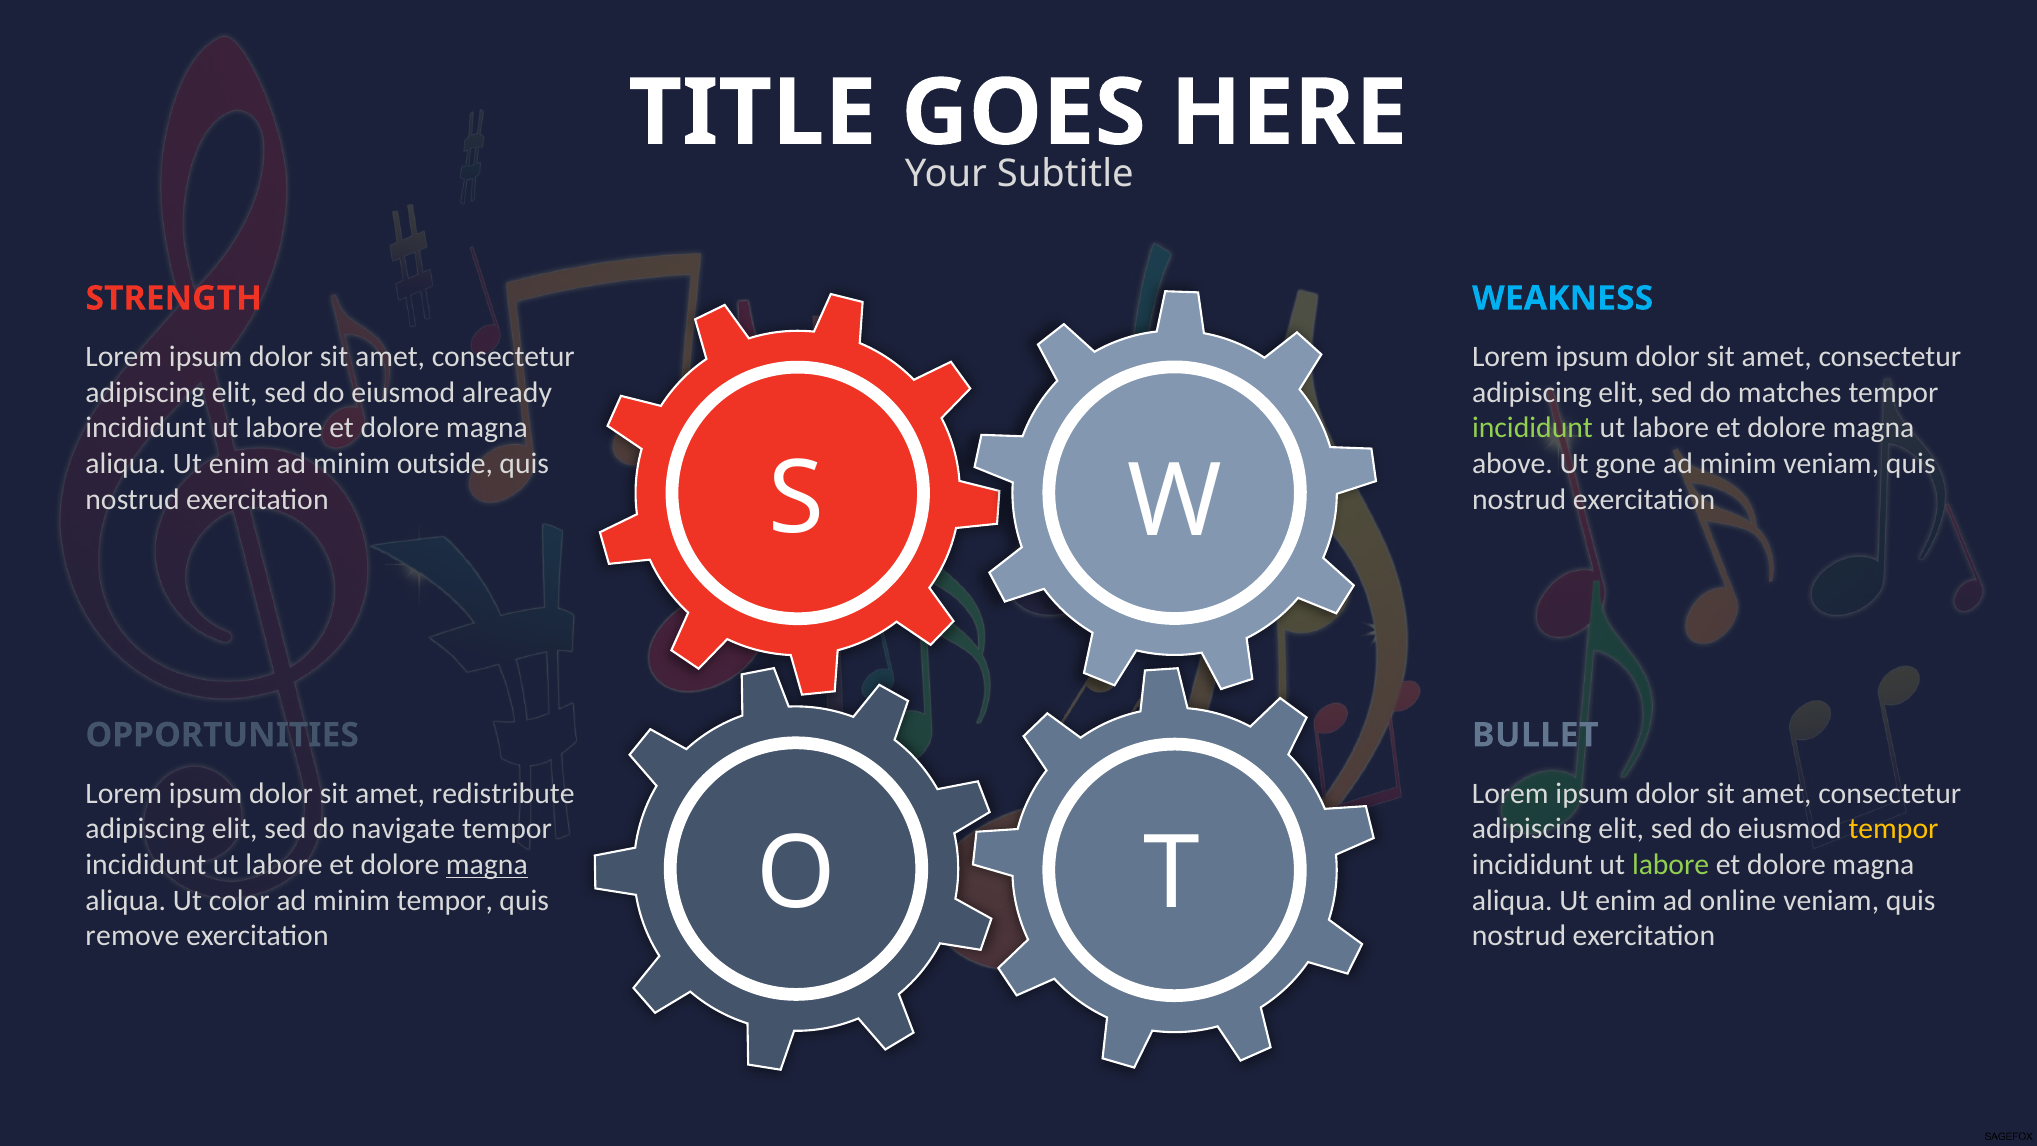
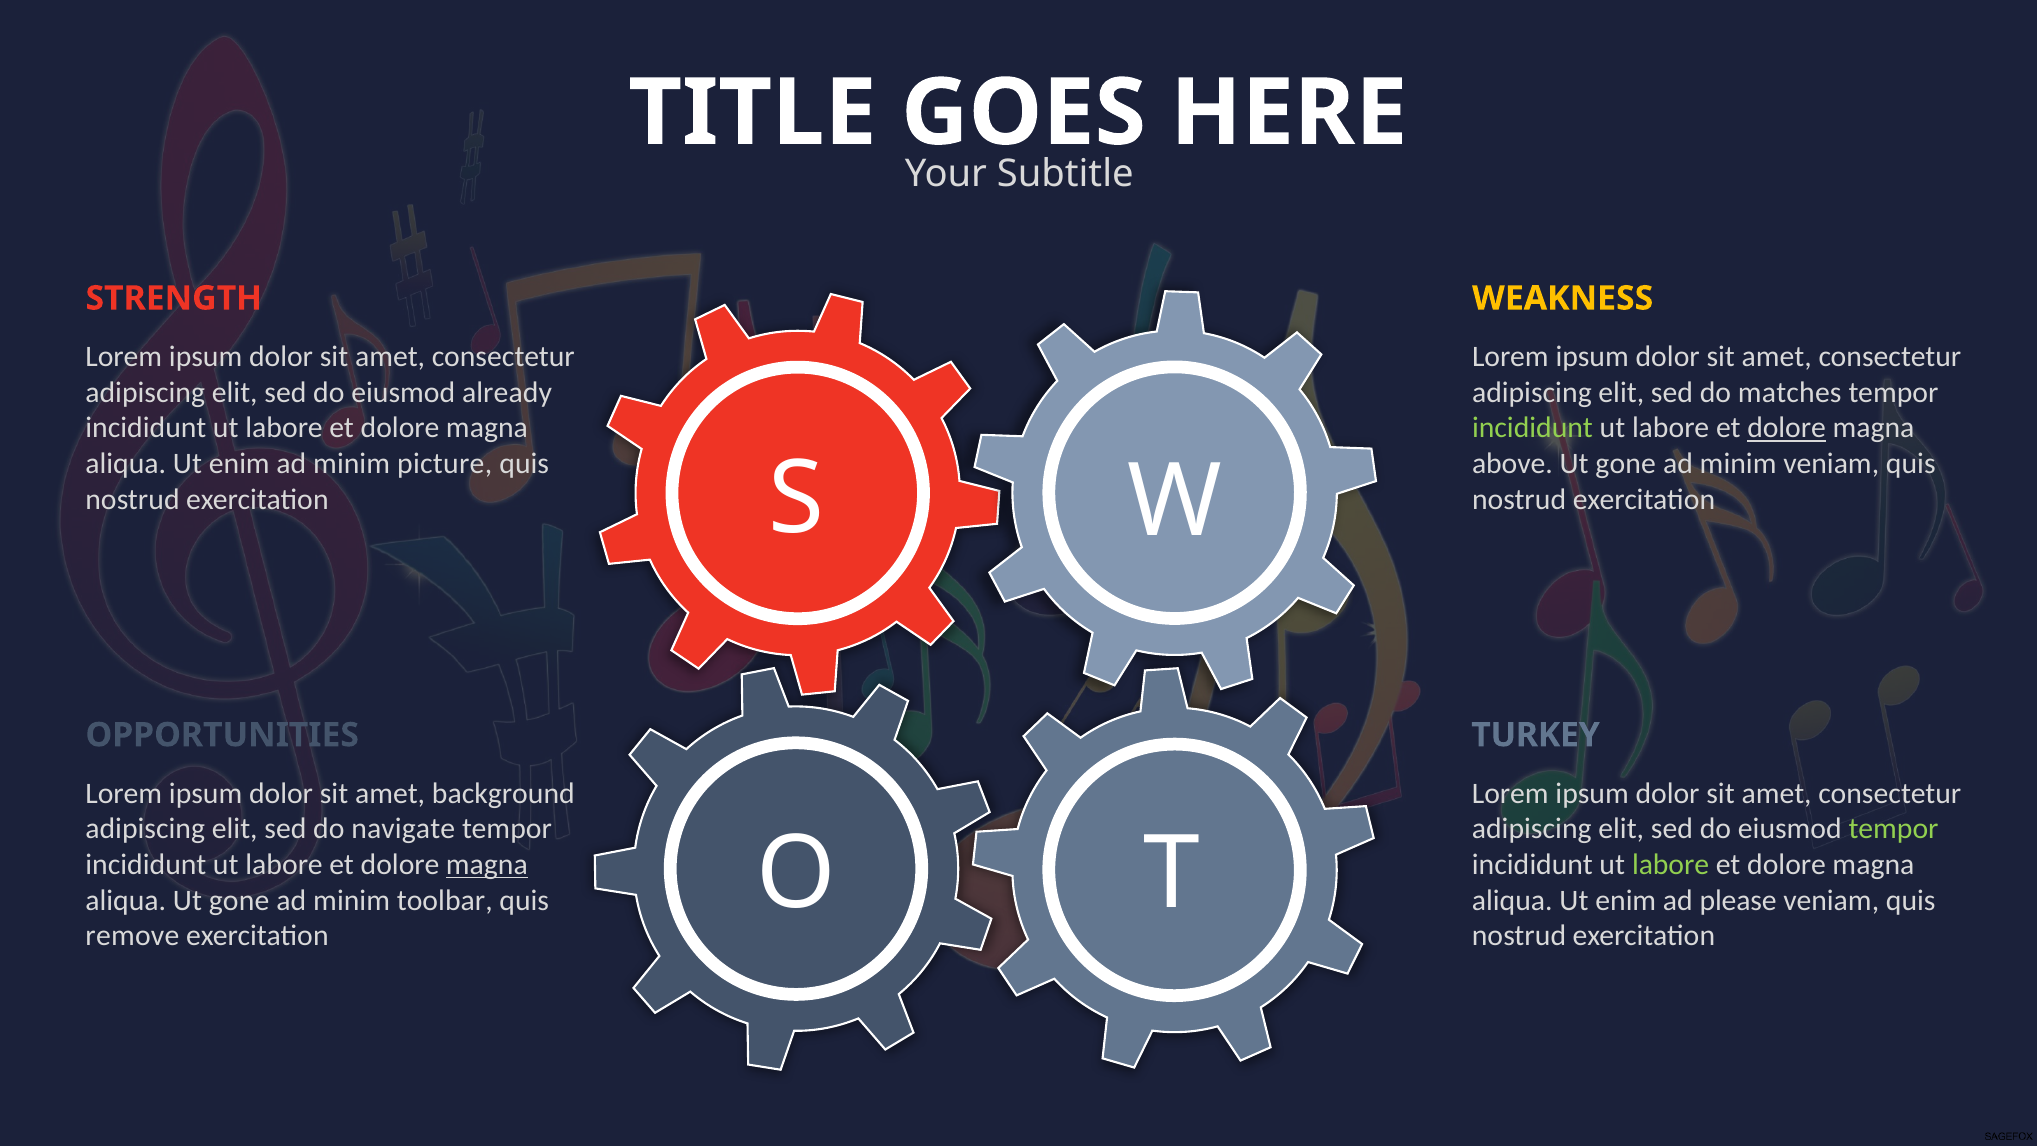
WEAKNESS colour: light blue -> yellow
dolore at (1787, 428) underline: none -> present
outside: outside -> picture
BULLET: BULLET -> TURKEY
redistribute: redistribute -> background
tempor at (1894, 829) colour: yellow -> light green
aliqua Ut color: color -> gone
minim tempor: tempor -> toolbar
online: online -> please
